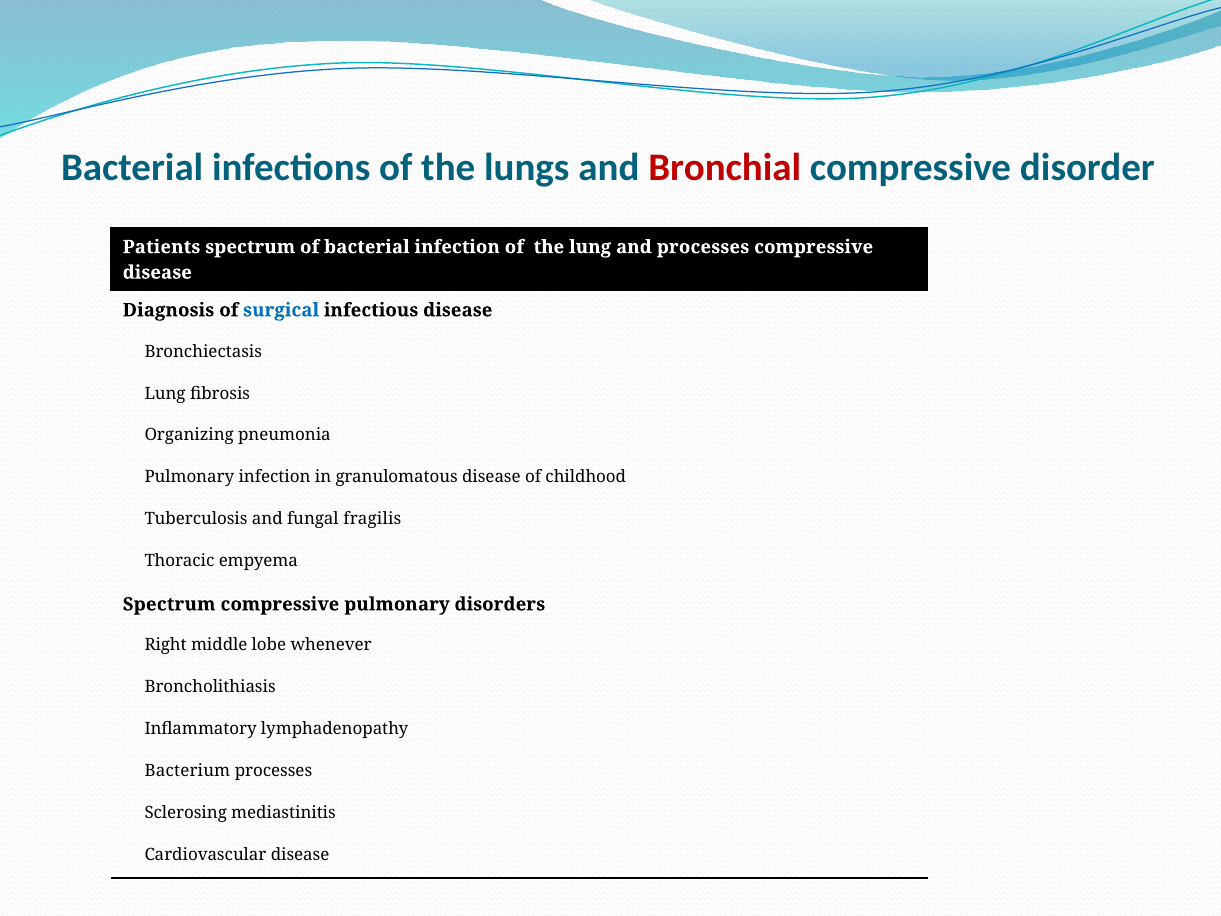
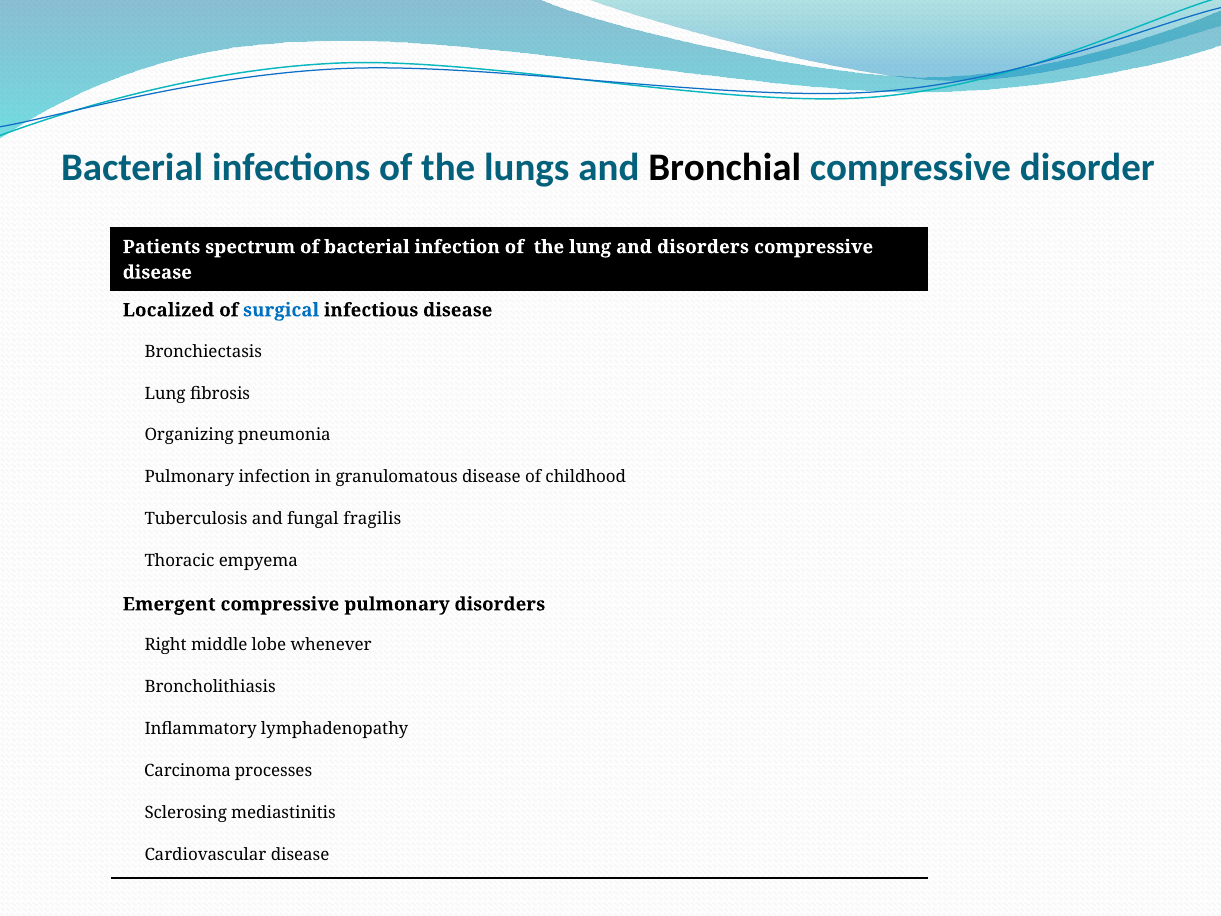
Bronchial colour: red -> black
and processes: processes -> disorders
Diagnosis: Diagnosis -> Localized
Spectrum at (169, 604): Spectrum -> Emergent
Bacterium: Bacterium -> Carcinoma
